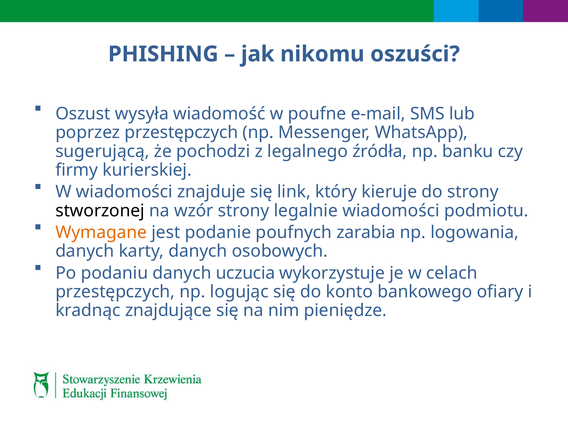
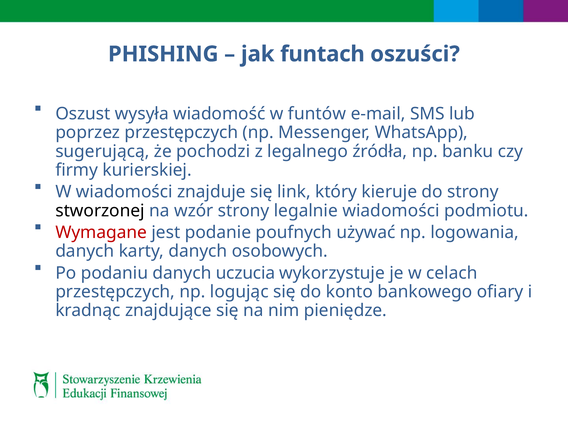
nikomu: nikomu -> funtach
poufne: poufne -> funtów
Wymagane colour: orange -> red
zarabia: zarabia -> używać
